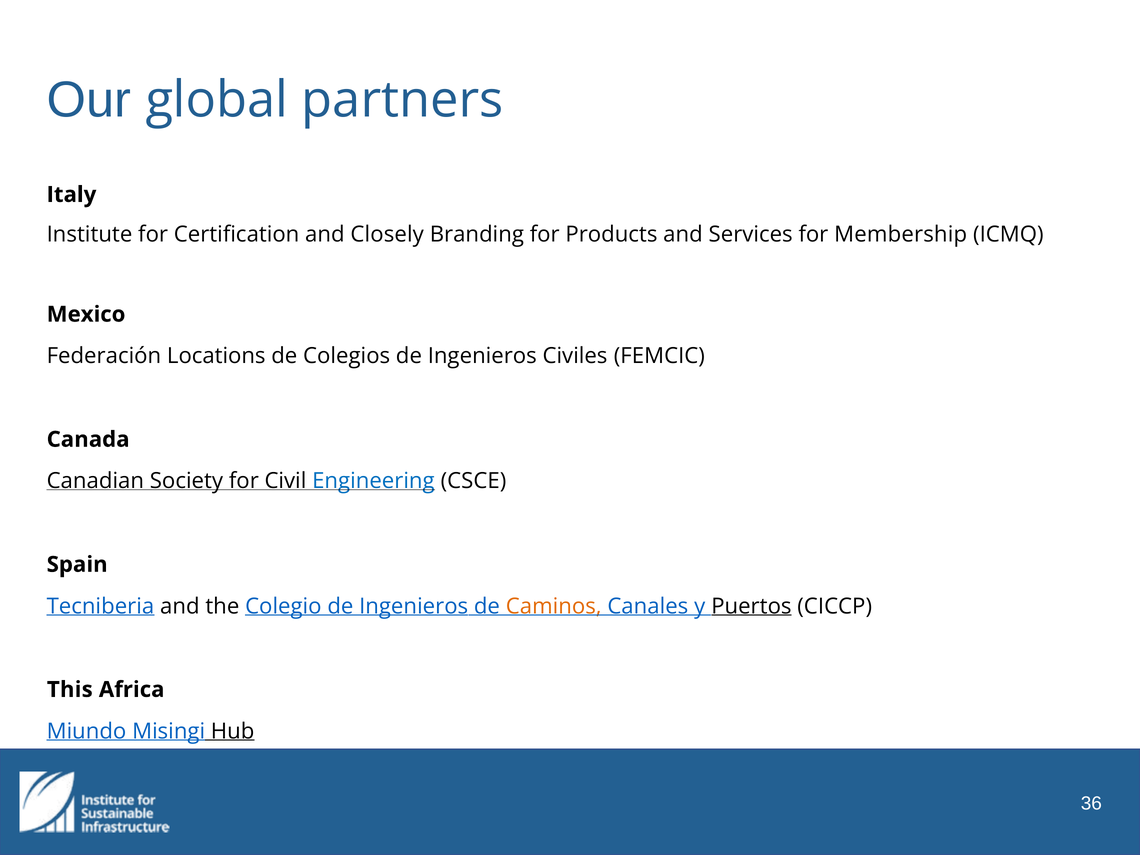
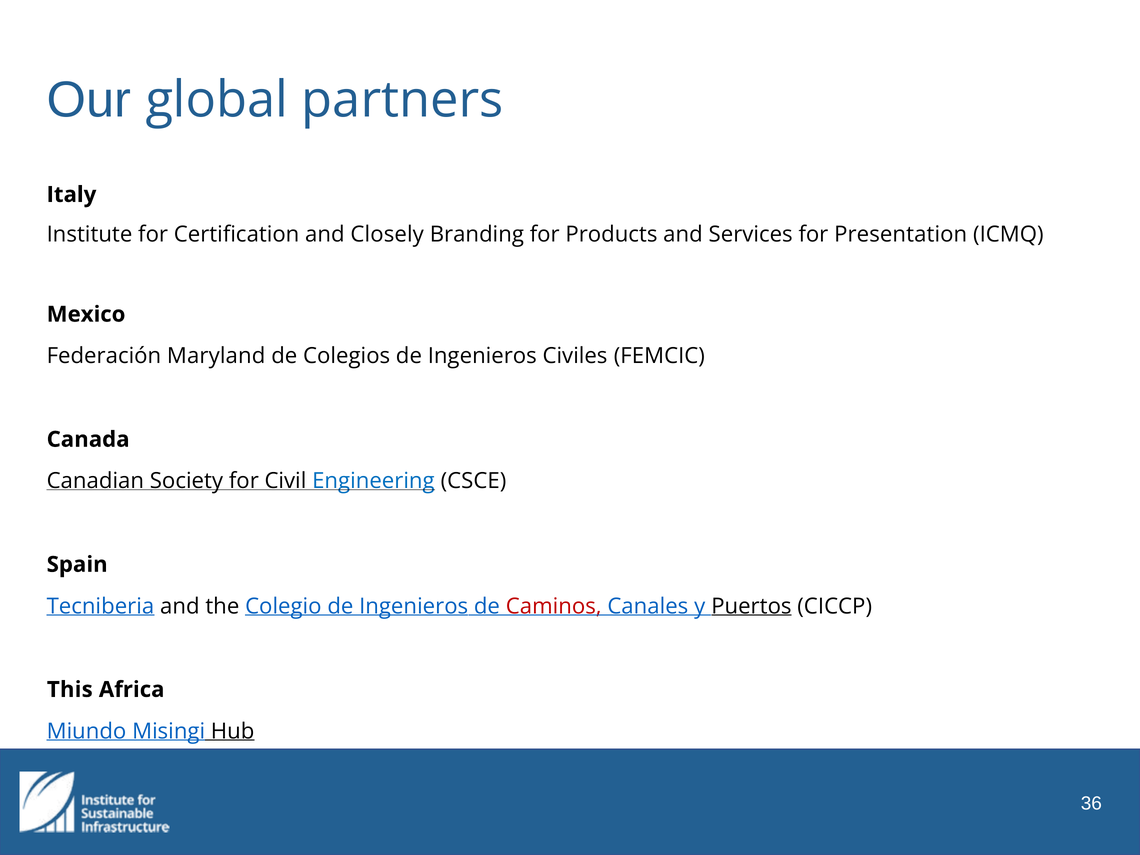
Membership: Membership -> Presentation
Locations: Locations -> Maryland
Caminos colour: orange -> red
